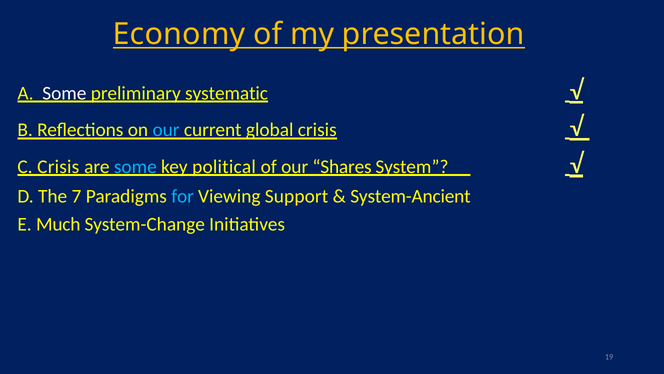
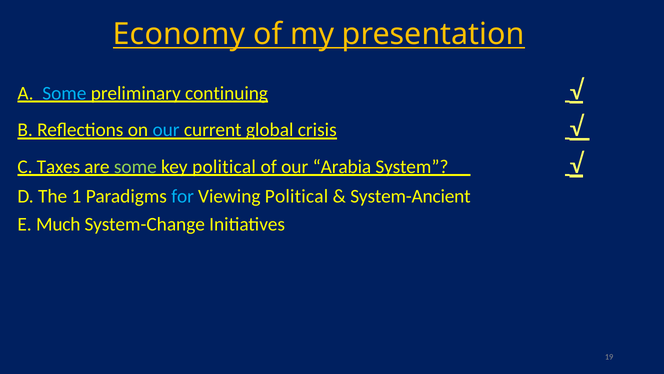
Some at (64, 93) colour: white -> light blue
systematic: systematic -> continuing
C Crisis: Crisis -> Taxes
some at (135, 167) colour: light blue -> light green
Shares: Shares -> Arabia
7: 7 -> 1
Viewing Support: Support -> Political
